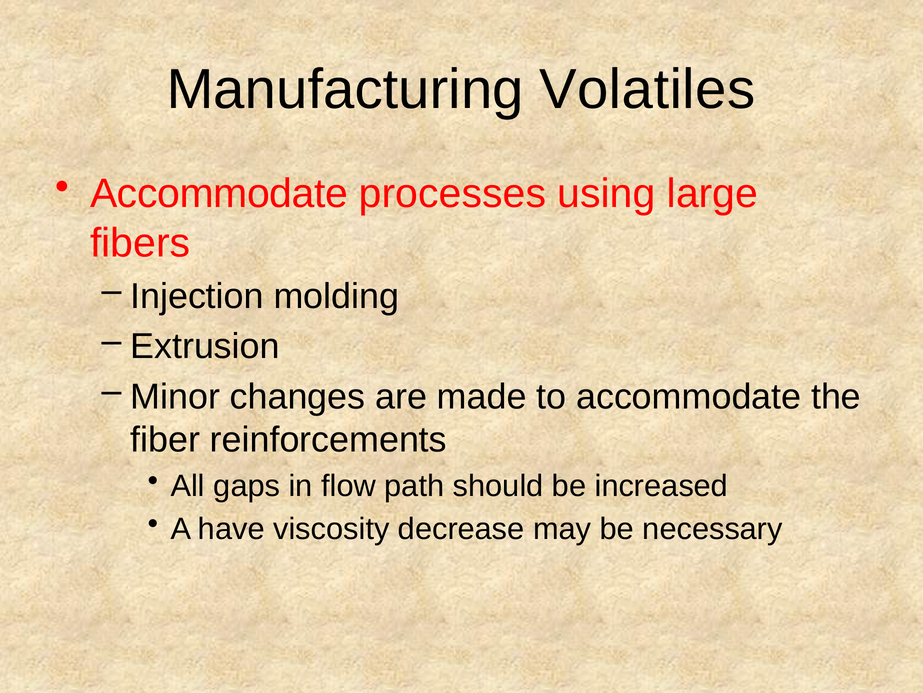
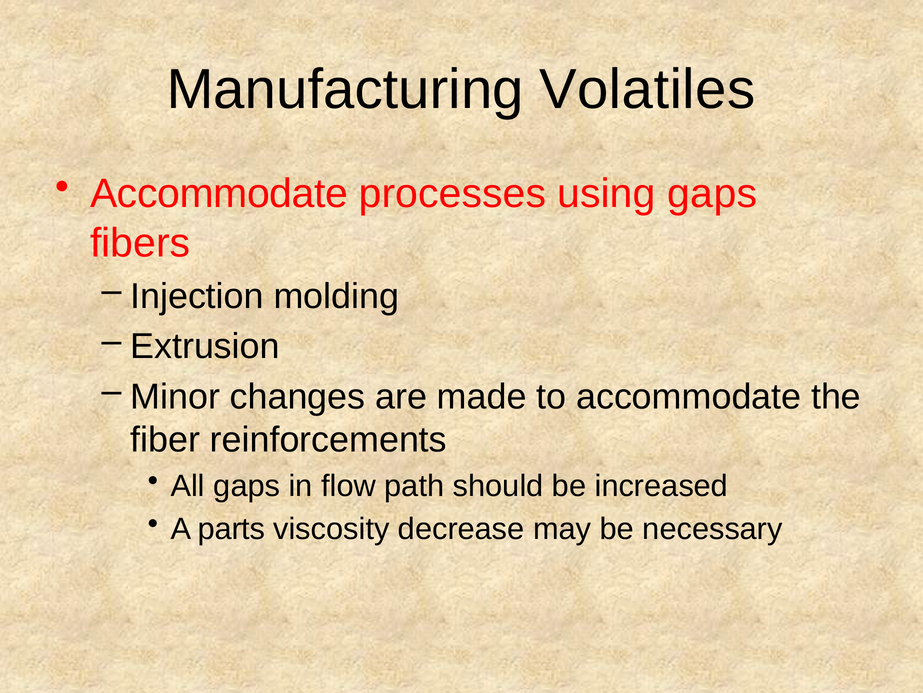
using large: large -> gaps
have: have -> parts
